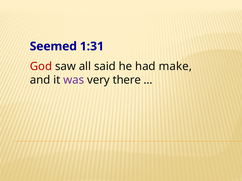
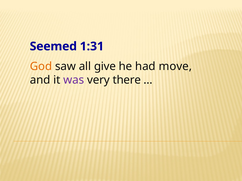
God colour: red -> orange
said: said -> give
make: make -> move
